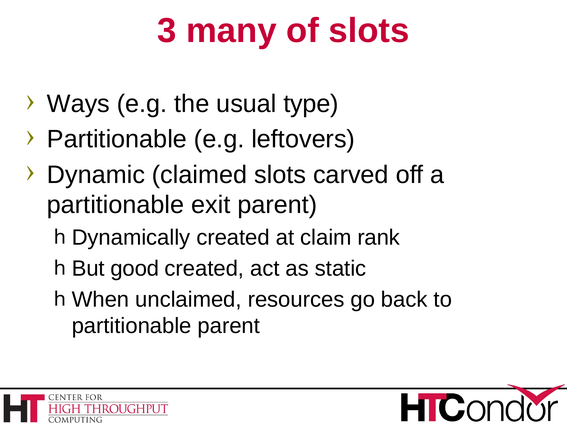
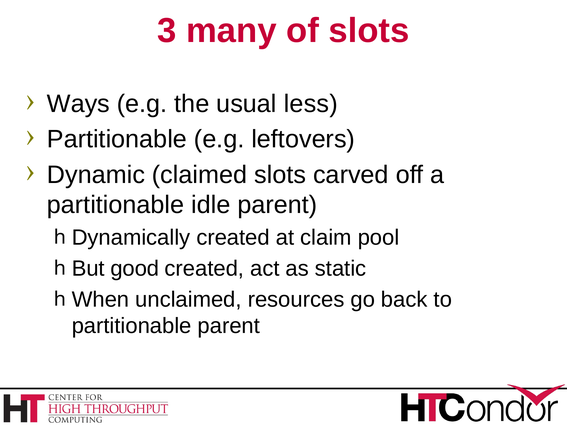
type: type -> less
exit: exit -> idle
rank: rank -> pool
